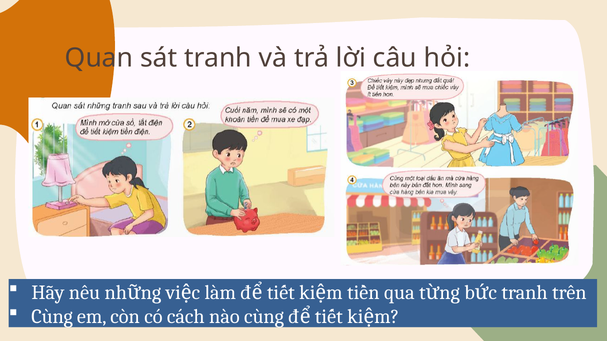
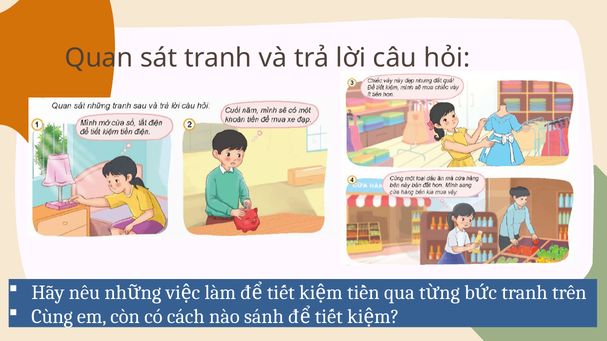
nào cùng: cùng -> sánh
